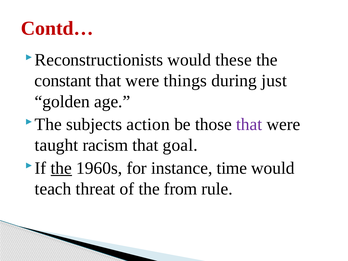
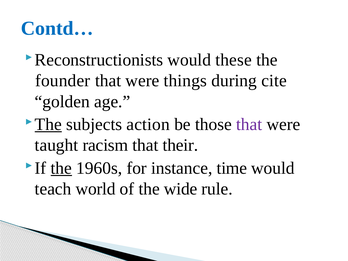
Contd… colour: red -> blue
constant: constant -> founder
just: just -> cite
The at (48, 124) underline: none -> present
goal: goal -> their
threat: threat -> world
from: from -> wide
